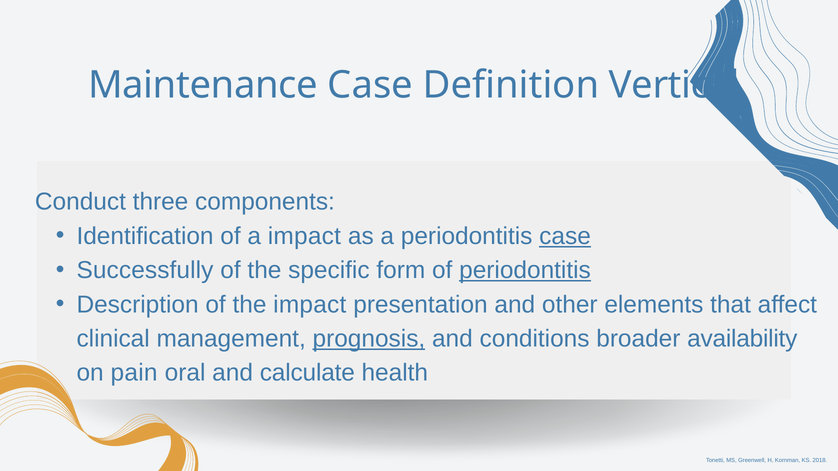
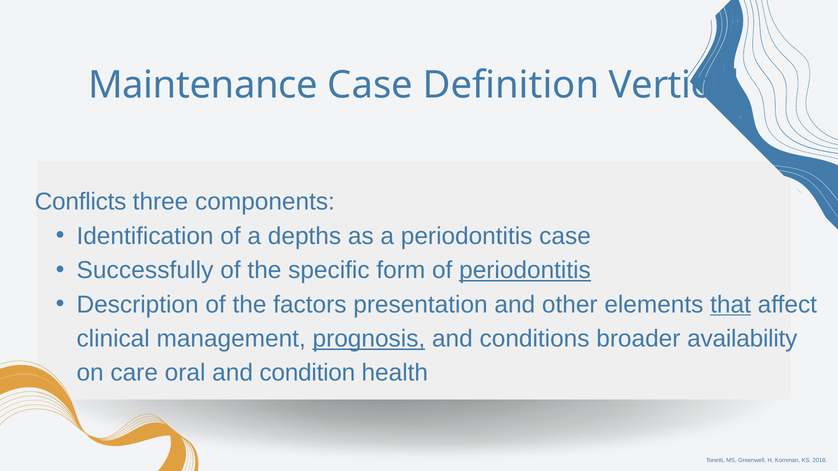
Conduct: Conduct -> Conflicts
a impact: impact -> depths
case at (565, 236) underline: present -> none
the impact: impact -> factors
that underline: none -> present
pain: pain -> care
calculate: calculate -> condition
